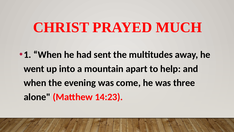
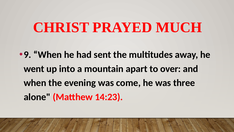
1: 1 -> 9
help: help -> over
